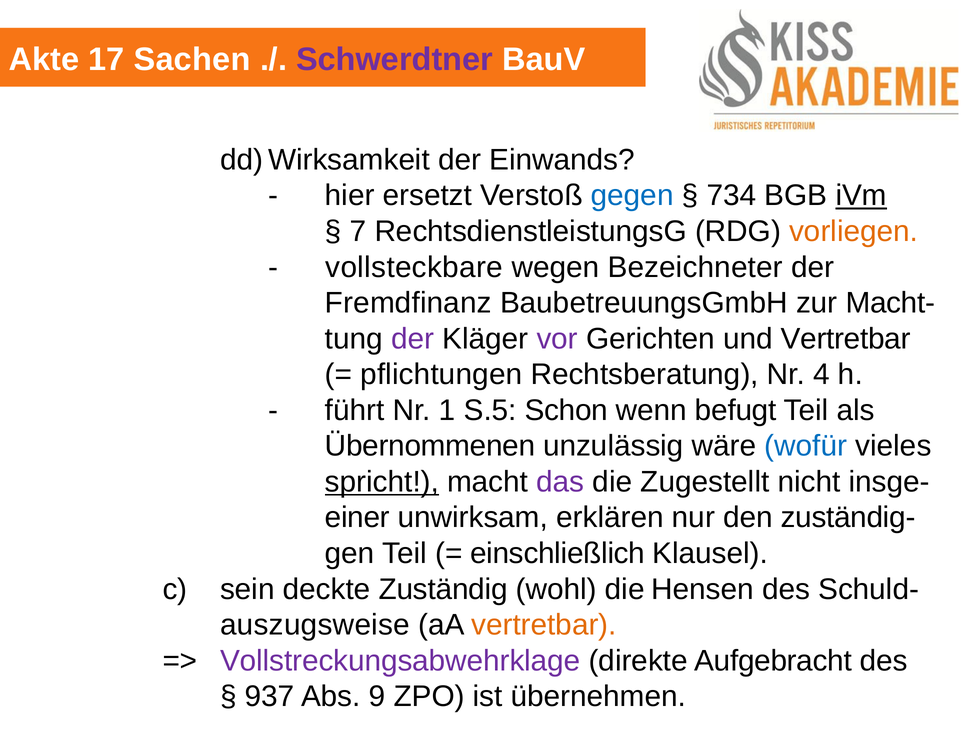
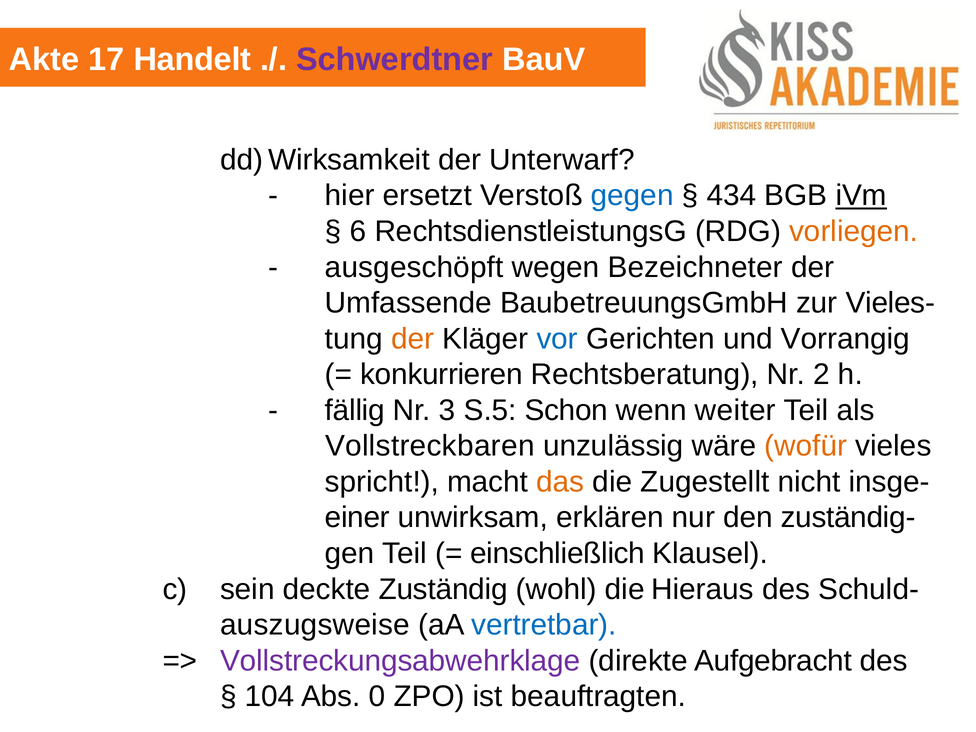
Sachen: Sachen -> Handelt
Einwands: Einwands -> Unterwarf
734: 734 -> 434
7: 7 -> 6
vollsteckbare: vollsteckbare -> ausgeschöpft
Fremdfinanz: Fremdfinanz -> Umfassende
Macht-: Macht- -> Vieles-
der at (413, 339) colour: purple -> orange
vor colour: purple -> blue
und Vertretbar: Vertretbar -> Vorrangig
pflichtungen: pflichtungen -> konkurrieren
4: 4 -> 2
führt: führt -> fällig
1: 1 -> 3
befugt: befugt -> weiter
Übernommenen: Übernommenen -> Vollstreckbaren
wofür colour: blue -> orange
spricht underline: present -> none
das colour: purple -> orange
Hensen: Hensen -> Hieraus
vertretbar at (544, 625) colour: orange -> blue
937: 937 -> 104
9: 9 -> 0
übernehmen: übernehmen -> beauftragten
